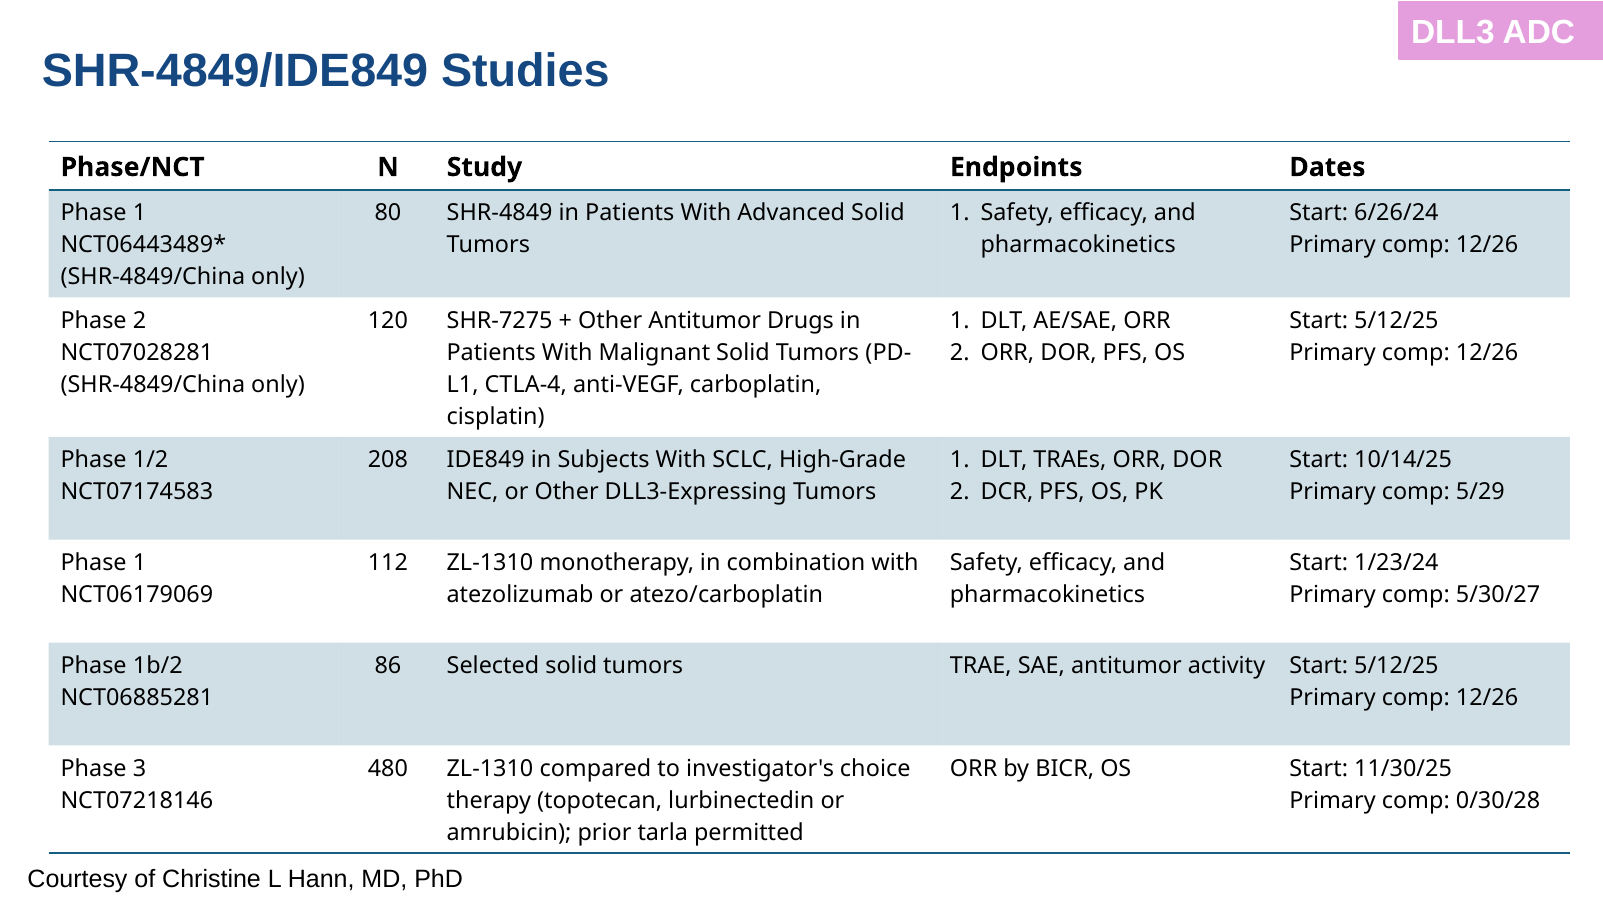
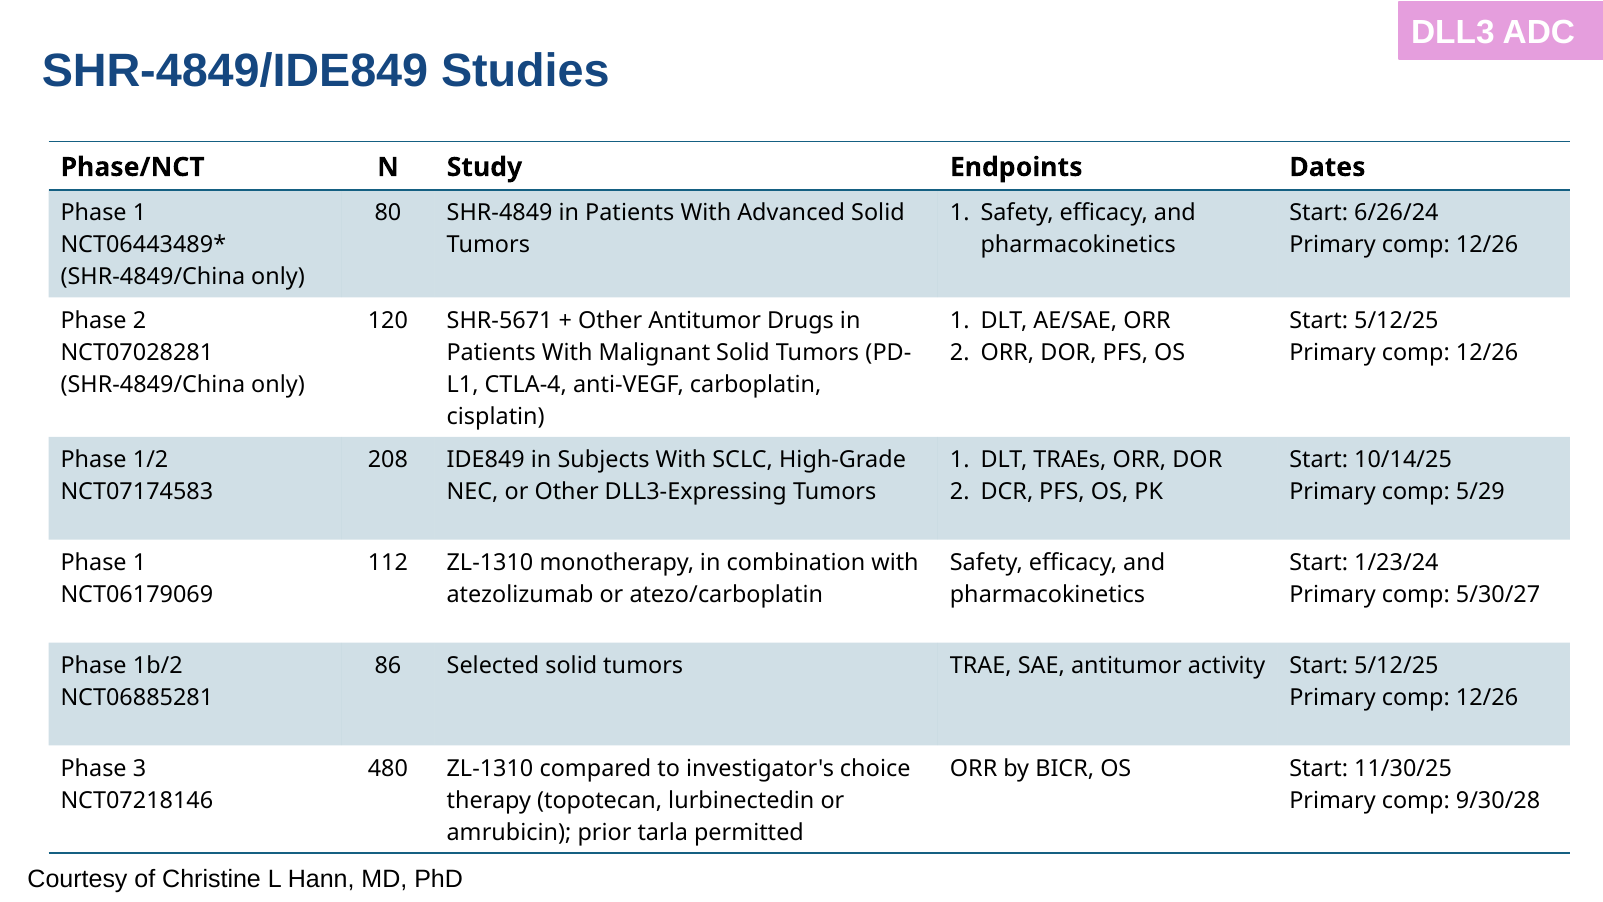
SHR-7275: SHR-7275 -> SHR-5671
0/30/28: 0/30/28 -> 9/30/28
